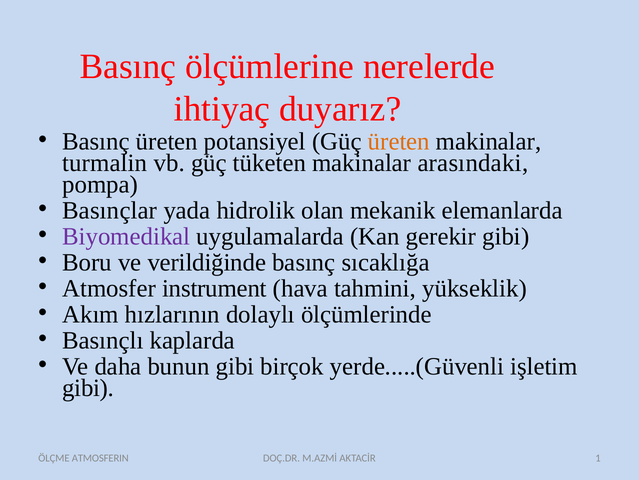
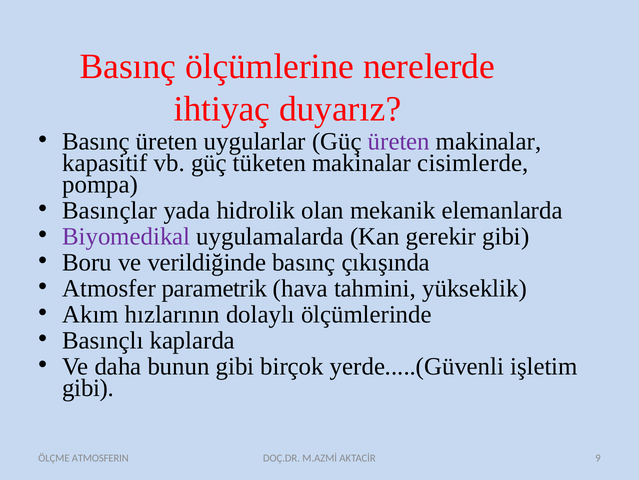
potansiyel: potansiyel -> uygularlar
üreten at (399, 141) colour: orange -> purple
turmalin: turmalin -> kapasitif
arasındaki: arasındaki -> cisimlerde
sıcaklığa: sıcaklığa -> çıkışında
instrument: instrument -> parametrik
1: 1 -> 9
